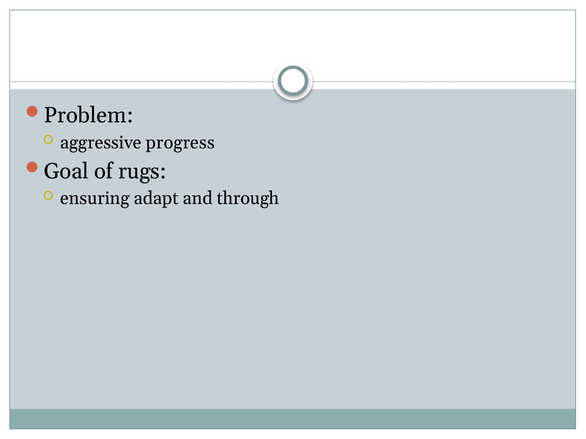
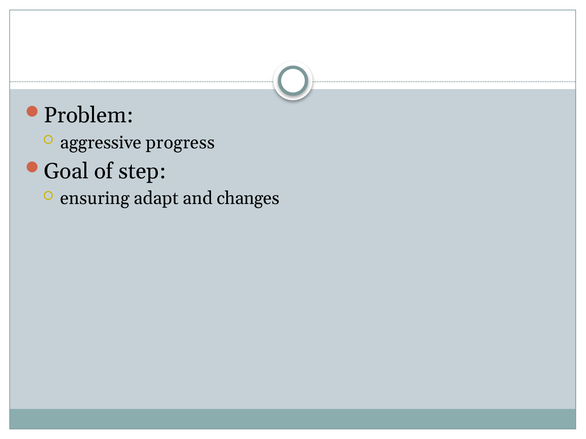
rugs: rugs -> step
through: through -> changes
